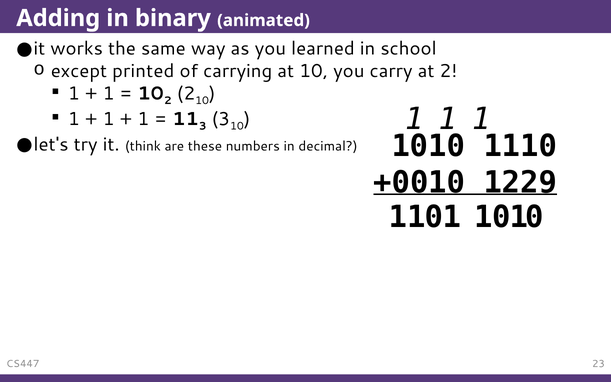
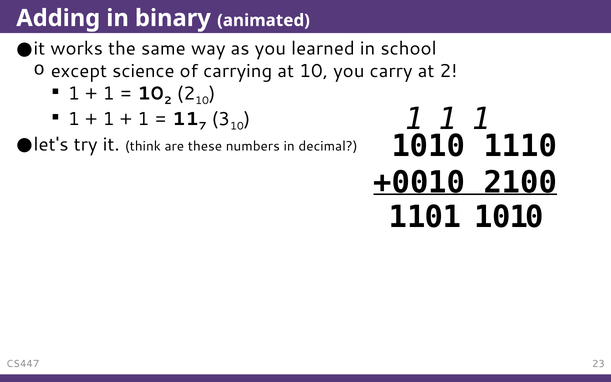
printed: printed -> science
3 at (203, 126): 3 -> 7
1229: 1229 -> 2100
